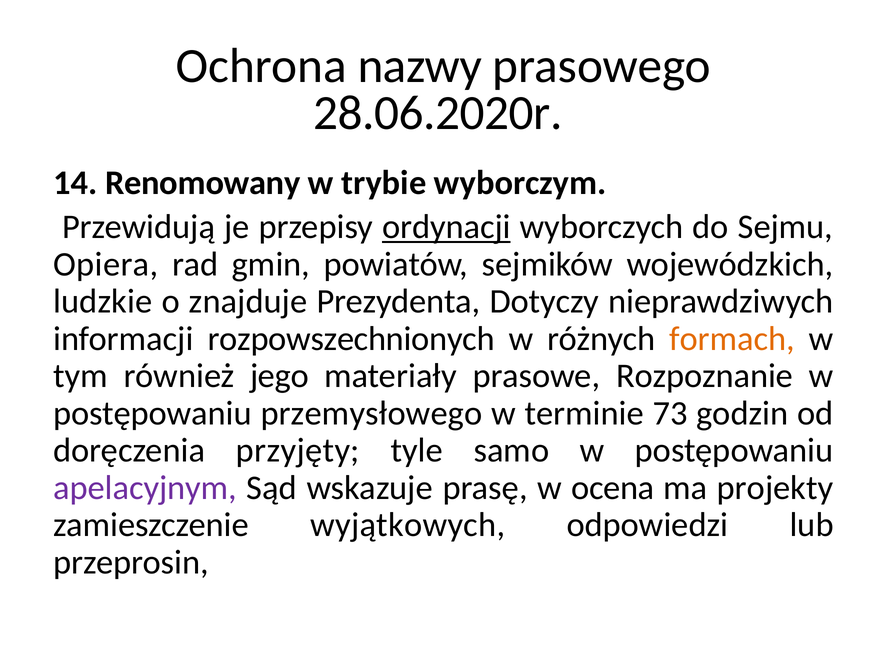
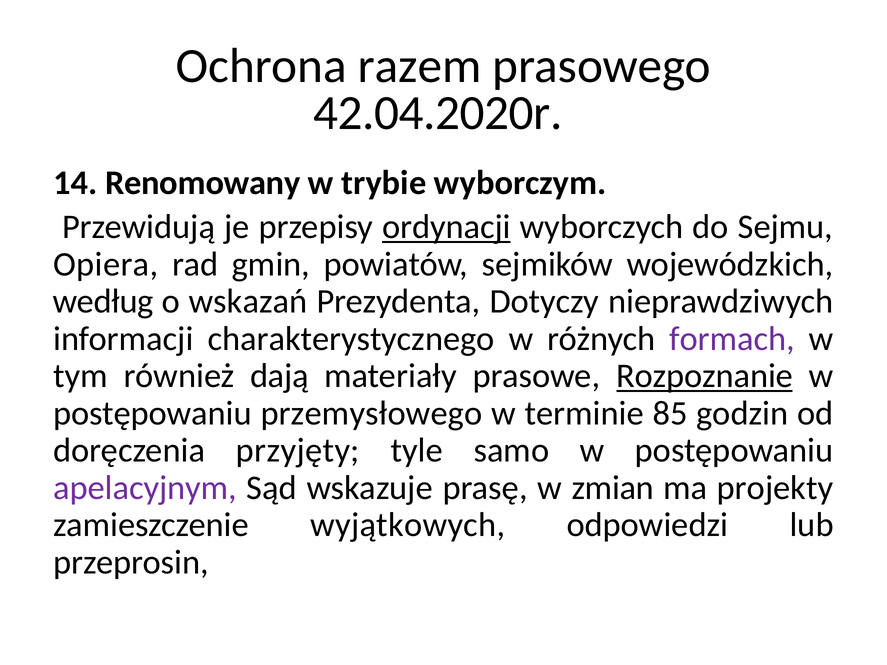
nazwy: nazwy -> razem
28.06.2020r: 28.06.2020r -> 42.04.2020r
ludzkie: ludzkie -> według
znajduje: znajduje -> wskazań
rozpowszechnionych: rozpowszechnionych -> charakterystycznego
formach colour: orange -> purple
jego: jego -> dają
Rozpoznanie underline: none -> present
73: 73 -> 85
ocena: ocena -> zmian
